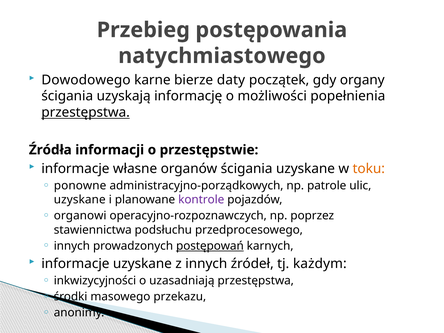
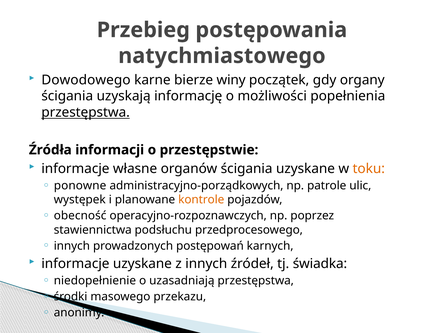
daty: daty -> winy
uzyskane at (80, 200): uzyskane -> występek
kontrole colour: purple -> orange
organowi: organowi -> obecność
postępowań underline: present -> none
każdym: każdym -> świadka
inkwizycyjności: inkwizycyjności -> niedopełnienie
